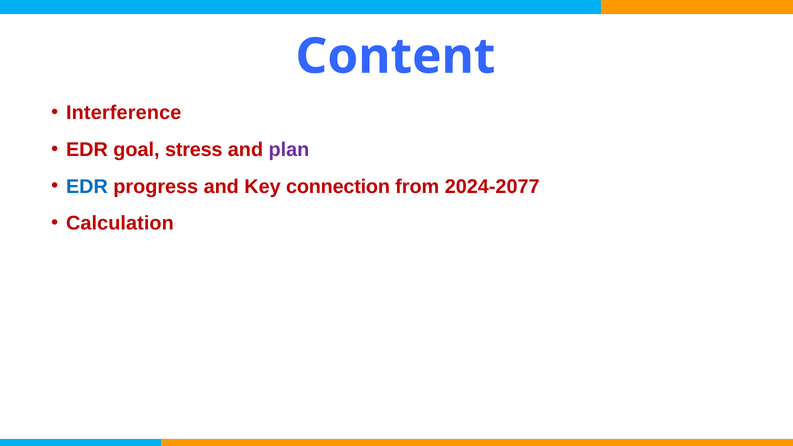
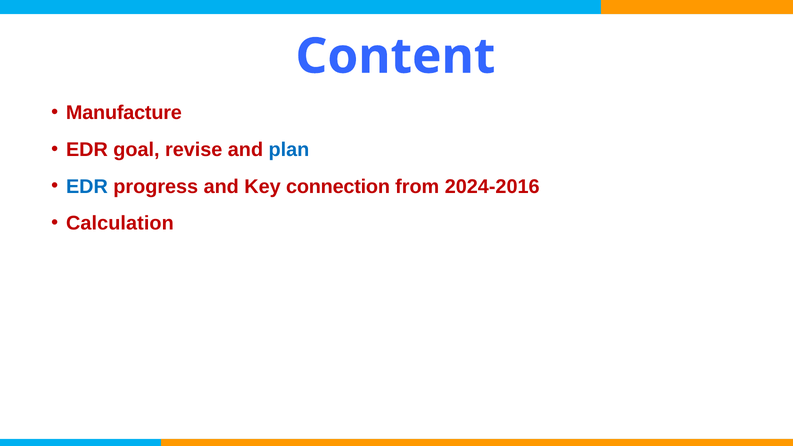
Interference: Interference -> Manufacture
stress: stress -> revise
plan colour: purple -> blue
2024-2077: 2024-2077 -> 2024-2016
